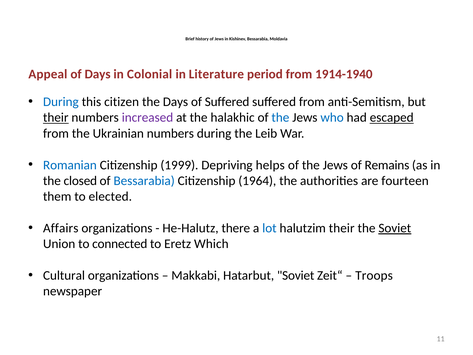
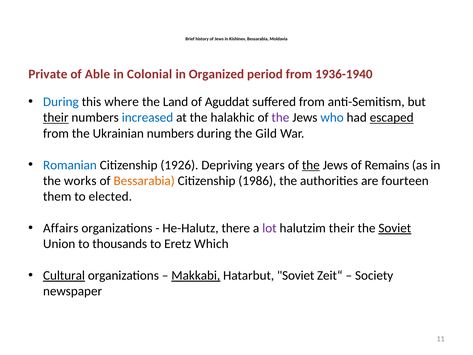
Appeal: Appeal -> Private
of Days: Days -> Able
Literature: Literature -> Organized
1914-1940: 1914-1940 -> 1936-1940
citizen: citizen -> where
the Days: Days -> Land
of Suffered: Suffered -> Aguddat
increased colour: purple -> blue
the at (280, 118) colour: blue -> purple
Leib: Leib -> Gild
1999: 1999 -> 1926
helps: helps -> years
the at (311, 165) underline: none -> present
closed: closed -> works
Bessarabia at (144, 181) colour: blue -> orange
1964: 1964 -> 1986
lot colour: blue -> purple
connected: connected -> thousands
Cultural underline: none -> present
Makkabi underline: none -> present
Troops: Troops -> Society
